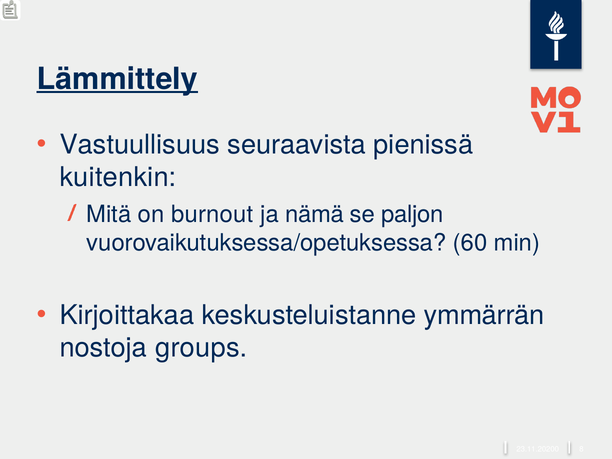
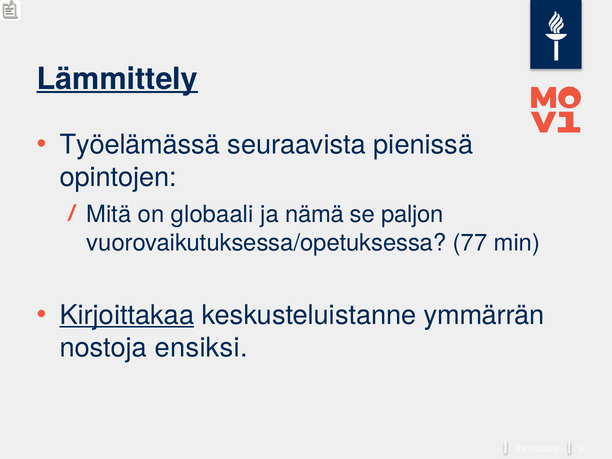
Vastuullisuus: Vastuullisuus -> Työelämässä
kuitenkin: kuitenkin -> opintojen
burnout: burnout -> globaali
60: 60 -> 77
Kirjoittakaa underline: none -> present
groups: groups -> ensiksi
